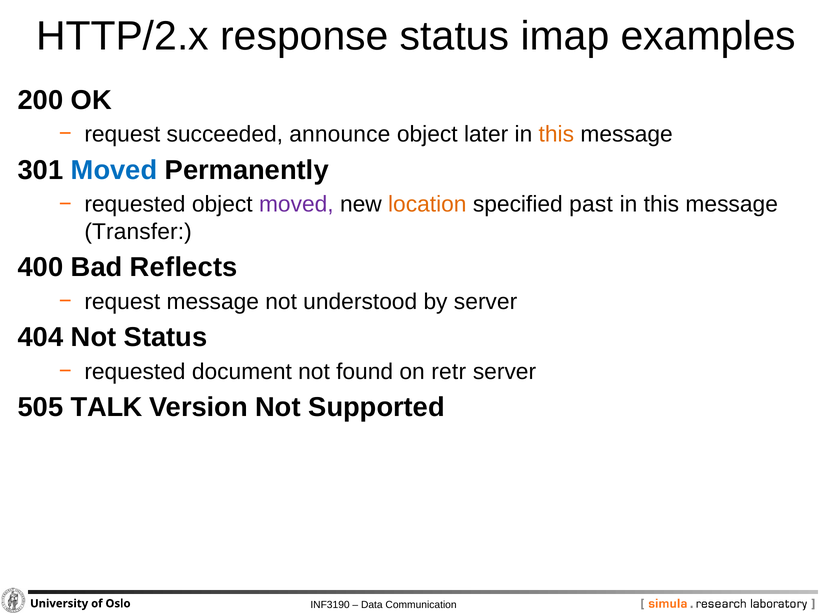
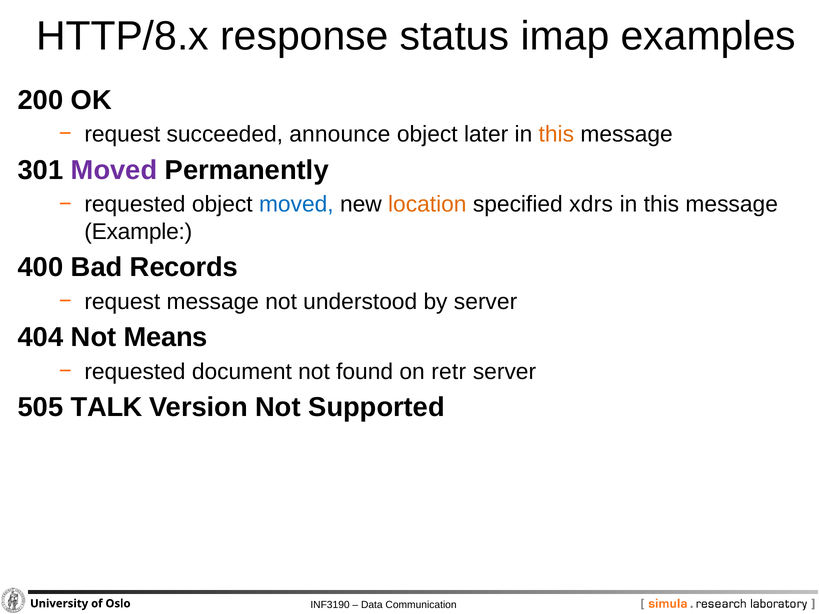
HTTP/2.x: HTTP/2.x -> HTTP/8.x
Moved at (114, 170) colour: blue -> purple
moved at (296, 204) colour: purple -> blue
past: past -> xdrs
Transfer: Transfer -> Example
Reflects: Reflects -> Records
Not Status: Status -> Means
